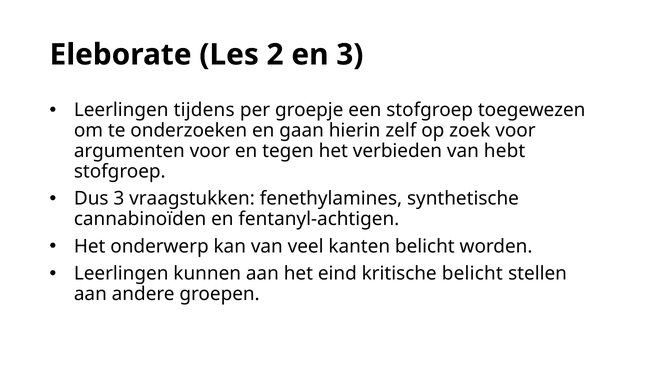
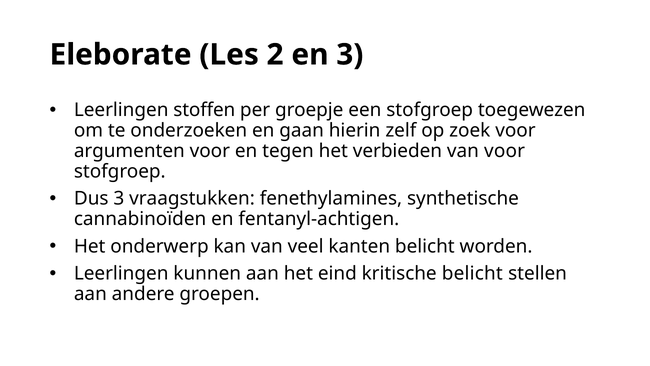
tijdens: tijdens -> stoffen
van hebt: hebt -> voor
